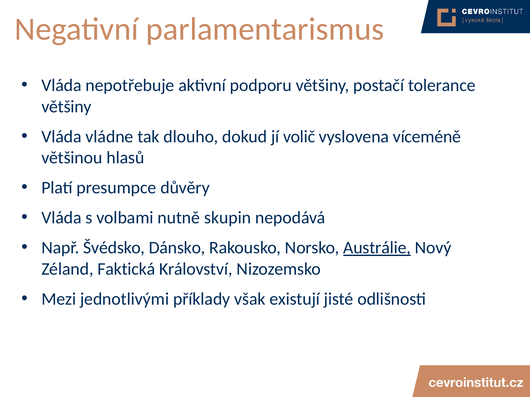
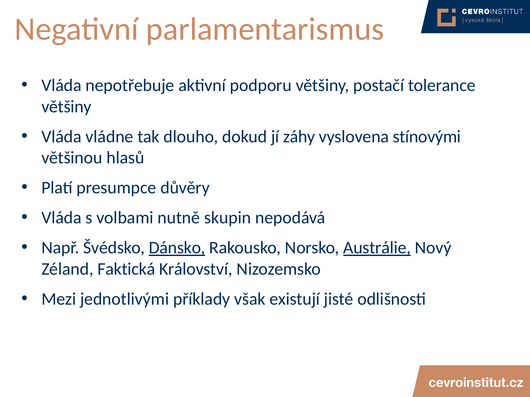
volič: volič -> záhy
víceméně: víceméně -> stínovými
Dánsko underline: none -> present
